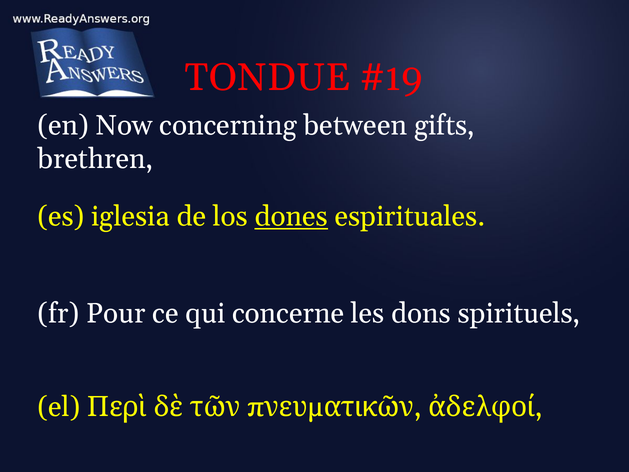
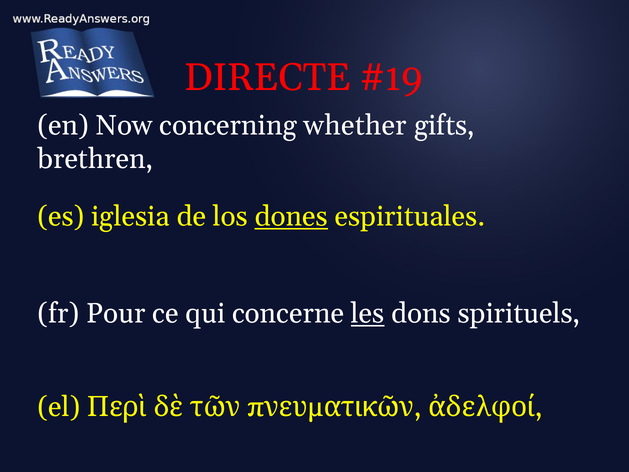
TONDUE: TONDUE -> DIRECTE
between: between -> whether
les underline: none -> present
